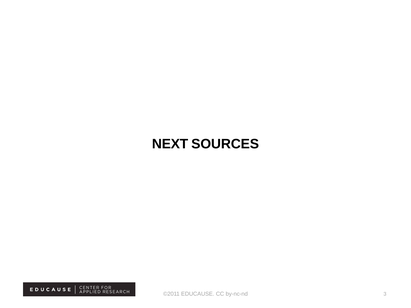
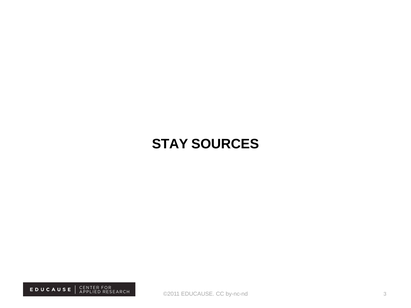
NEXT: NEXT -> STAY
